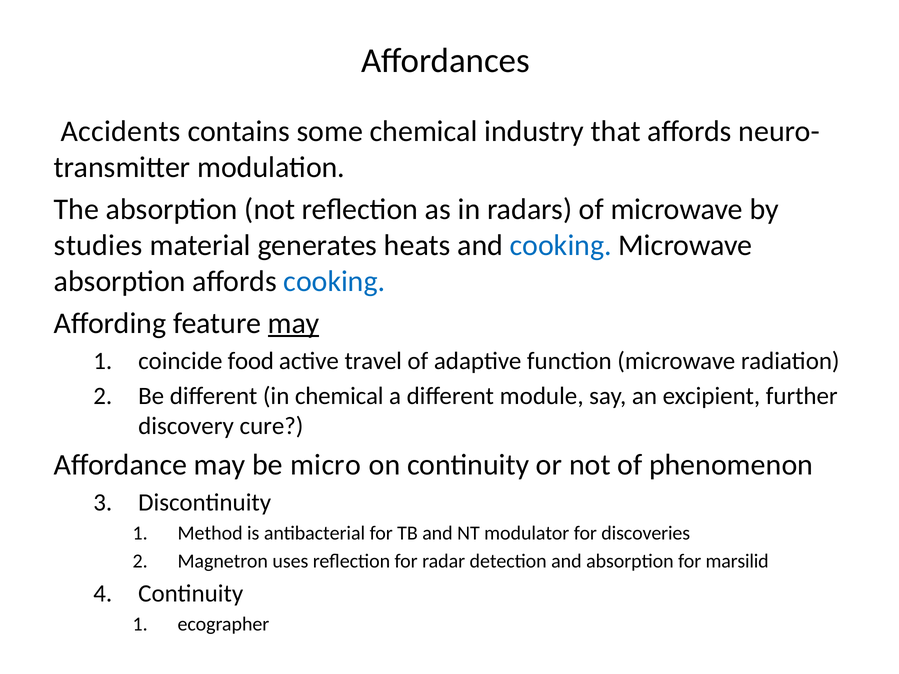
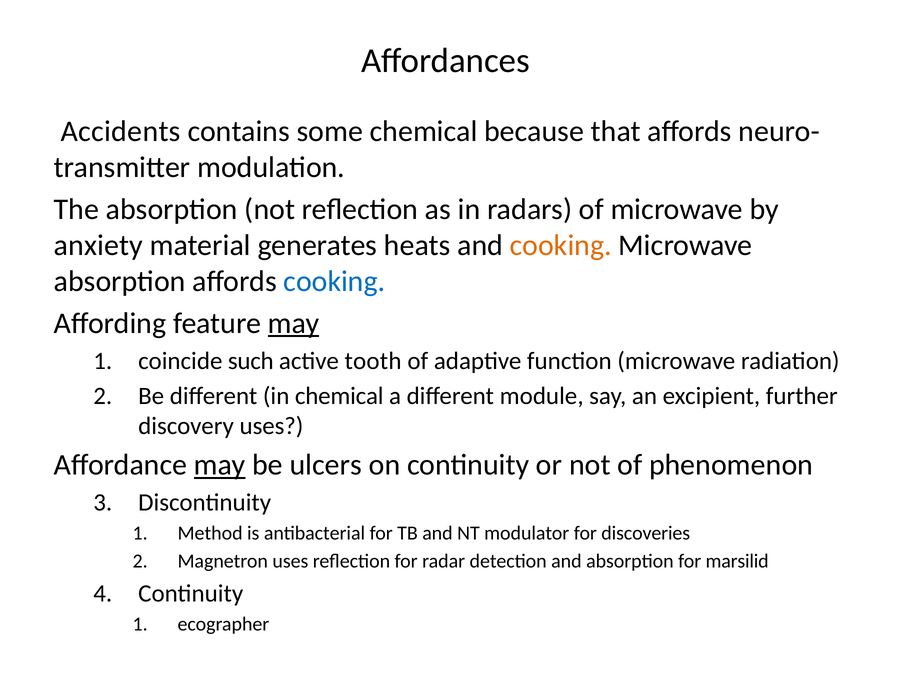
industry: industry -> because
studies: studies -> anxiety
cooking at (561, 245) colour: blue -> orange
food: food -> such
travel: travel -> tooth
discovery cure: cure -> uses
may at (220, 465) underline: none -> present
micro: micro -> ulcers
